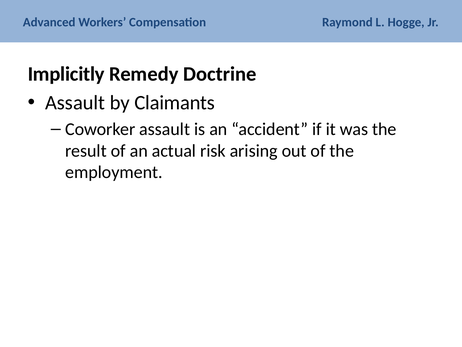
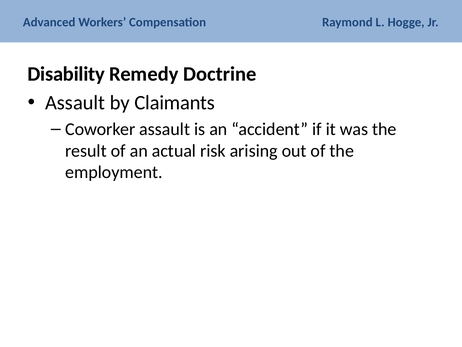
Implicitly: Implicitly -> Disability
